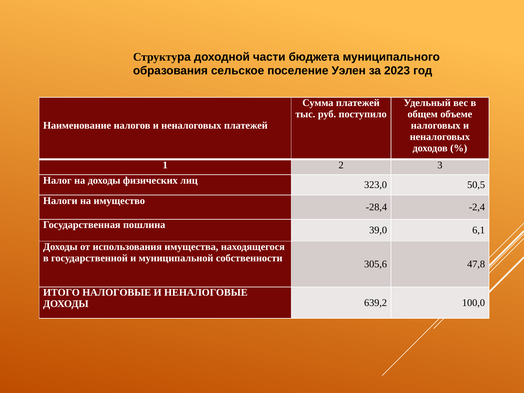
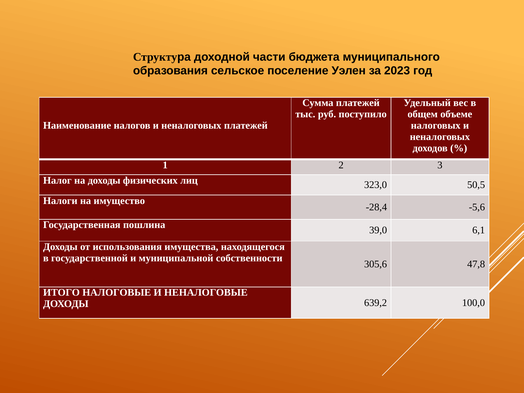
-2,4: -2,4 -> -5,6
